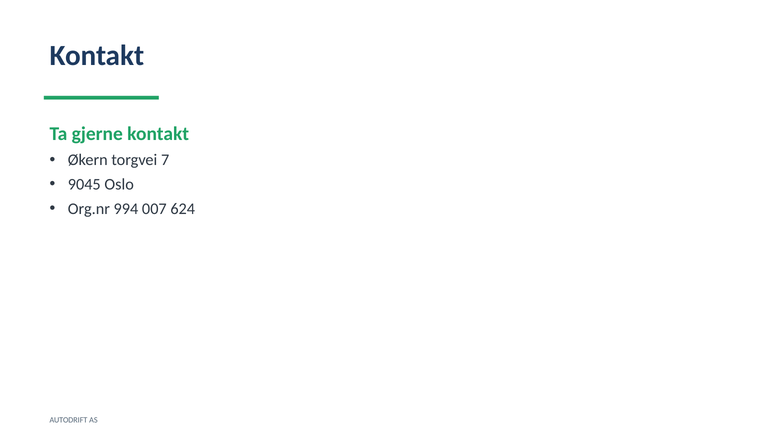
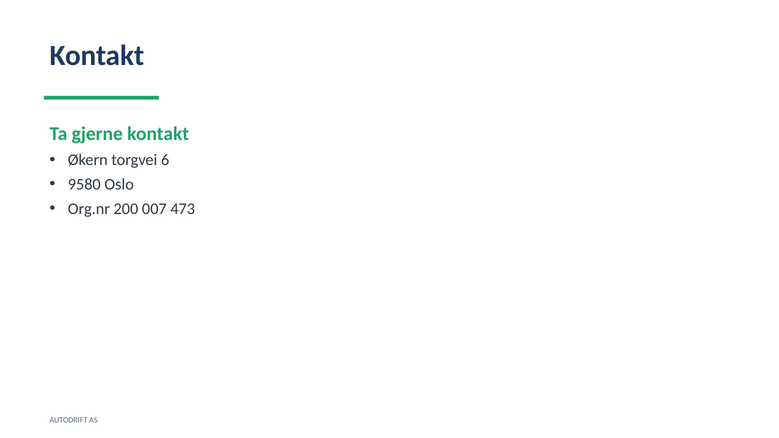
7: 7 -> 6
9045: 9045 -> 9580
994: 994 -> 200
624: 624 -> 473
